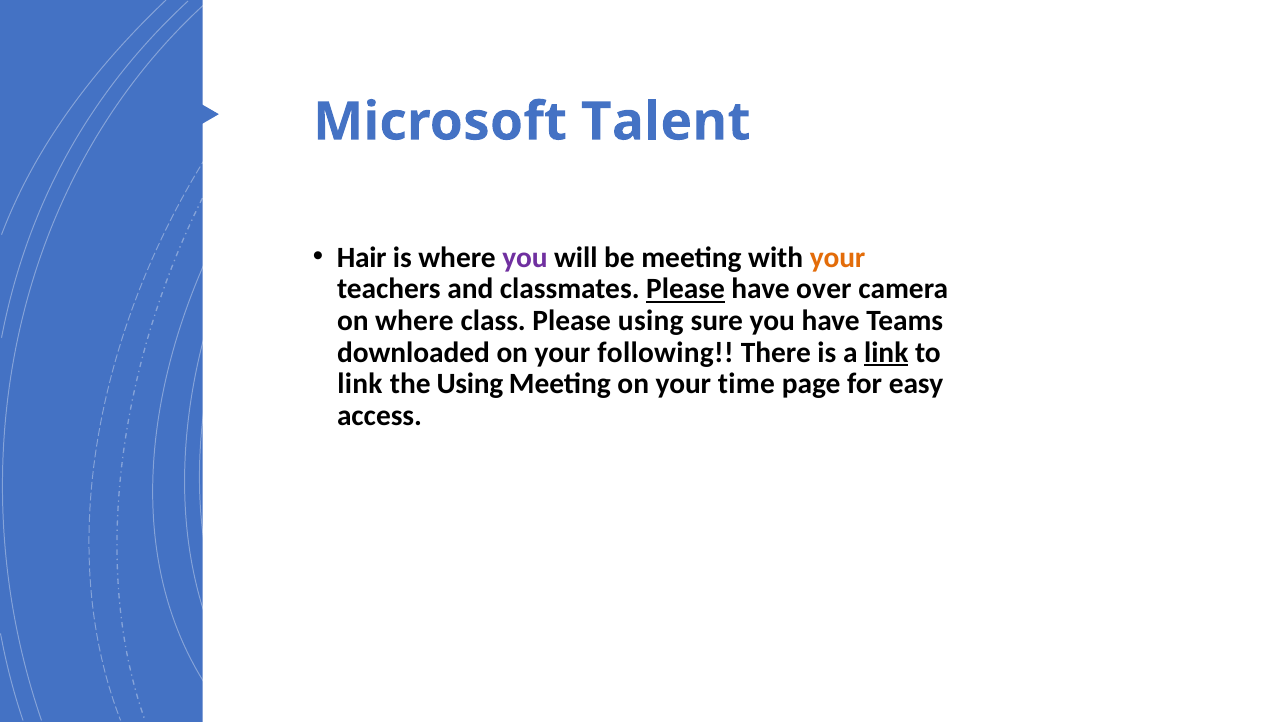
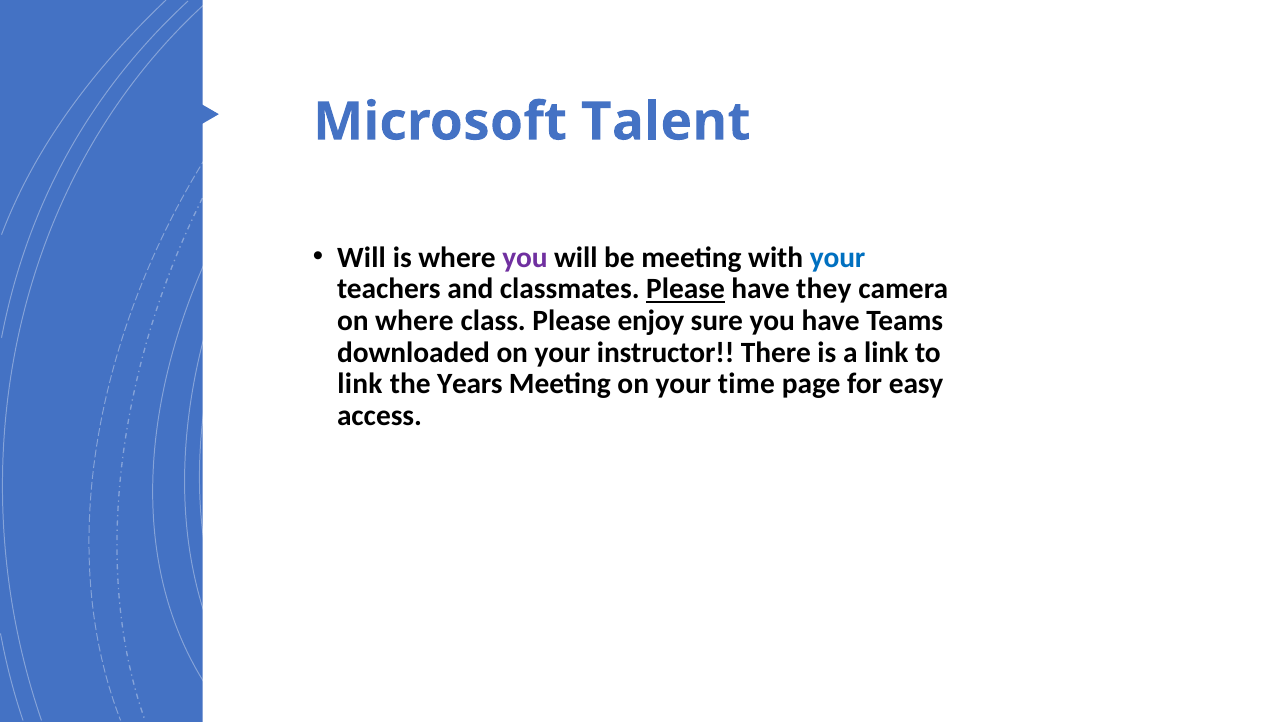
Hair at (362, 257): Hair -> Will
your at (838, 257) colour: orange -> blue
over: over -> they
Please using: using -> enjoy
following: following -> instructor
link at (886, 353) underline: present -> none
the Using: Using -> Years
